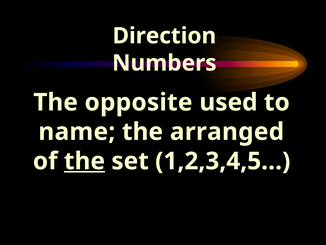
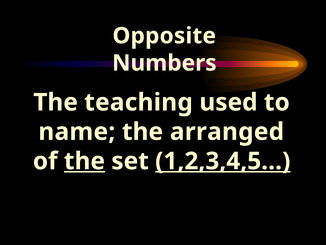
Direction: Direction -> Opposite
opposite: opposite -> teaching
1,2,3,4,5… underline: none -> present
